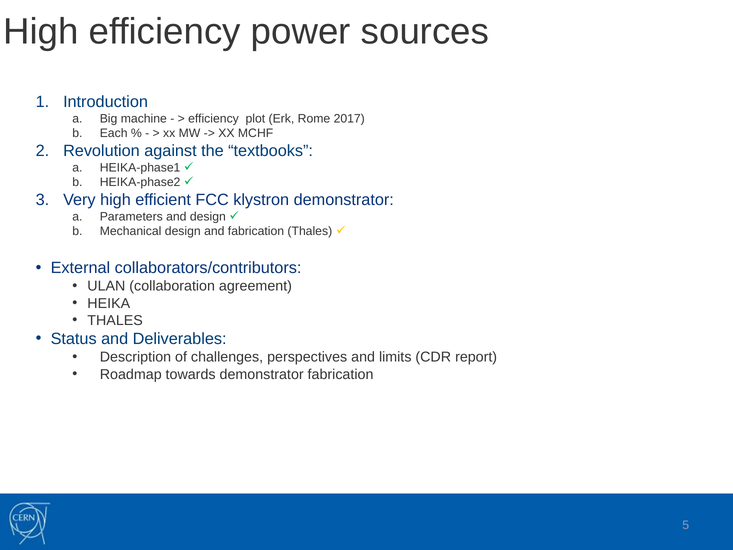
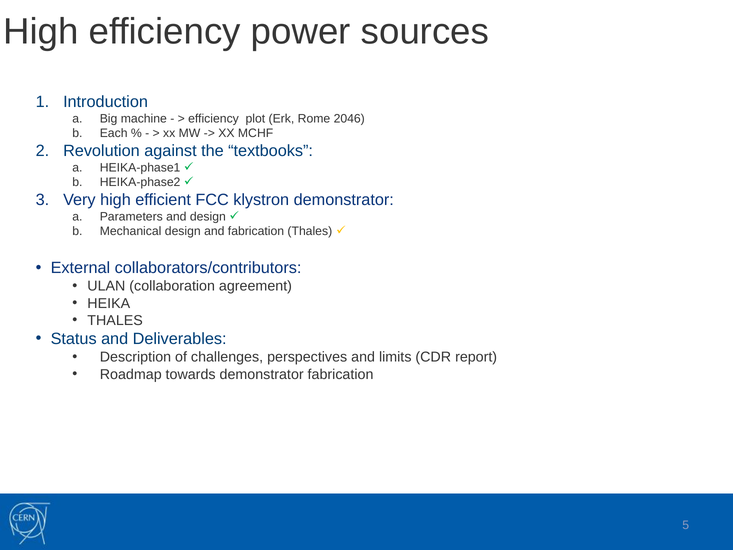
2017: 2017 -> 2046
